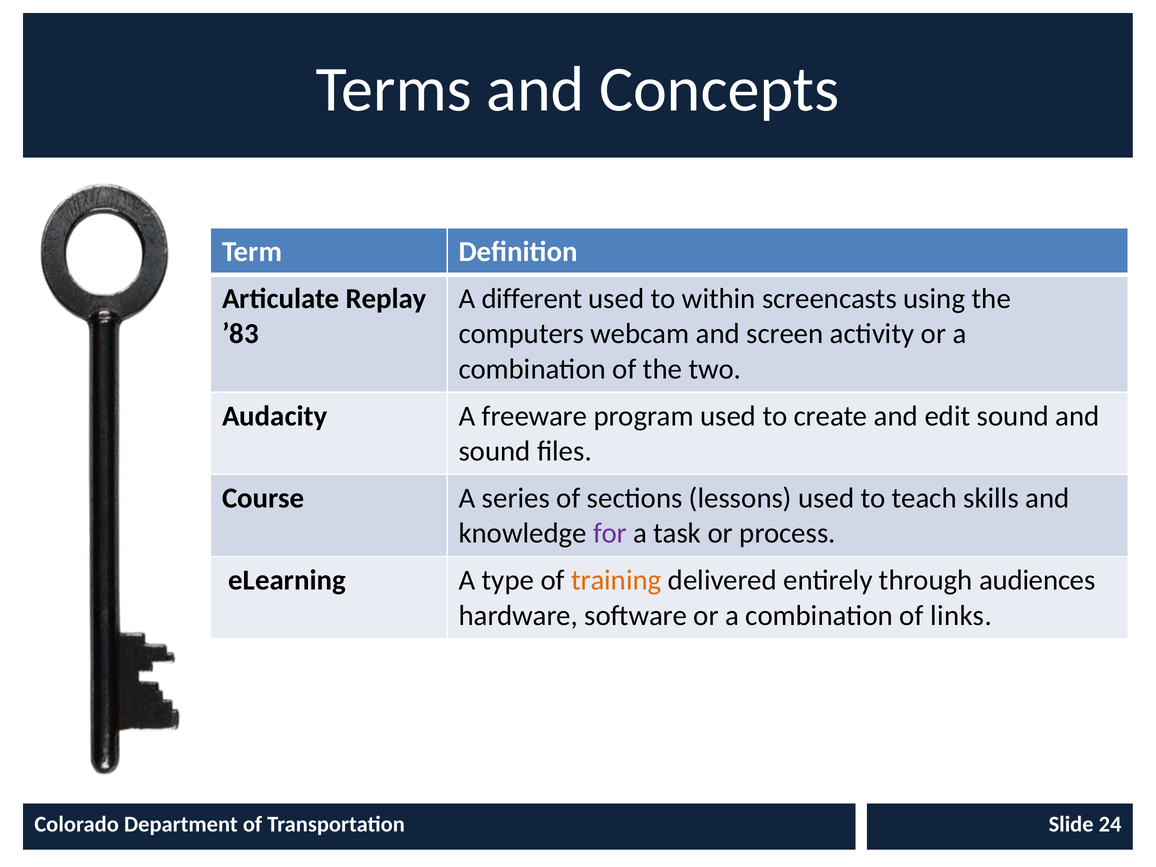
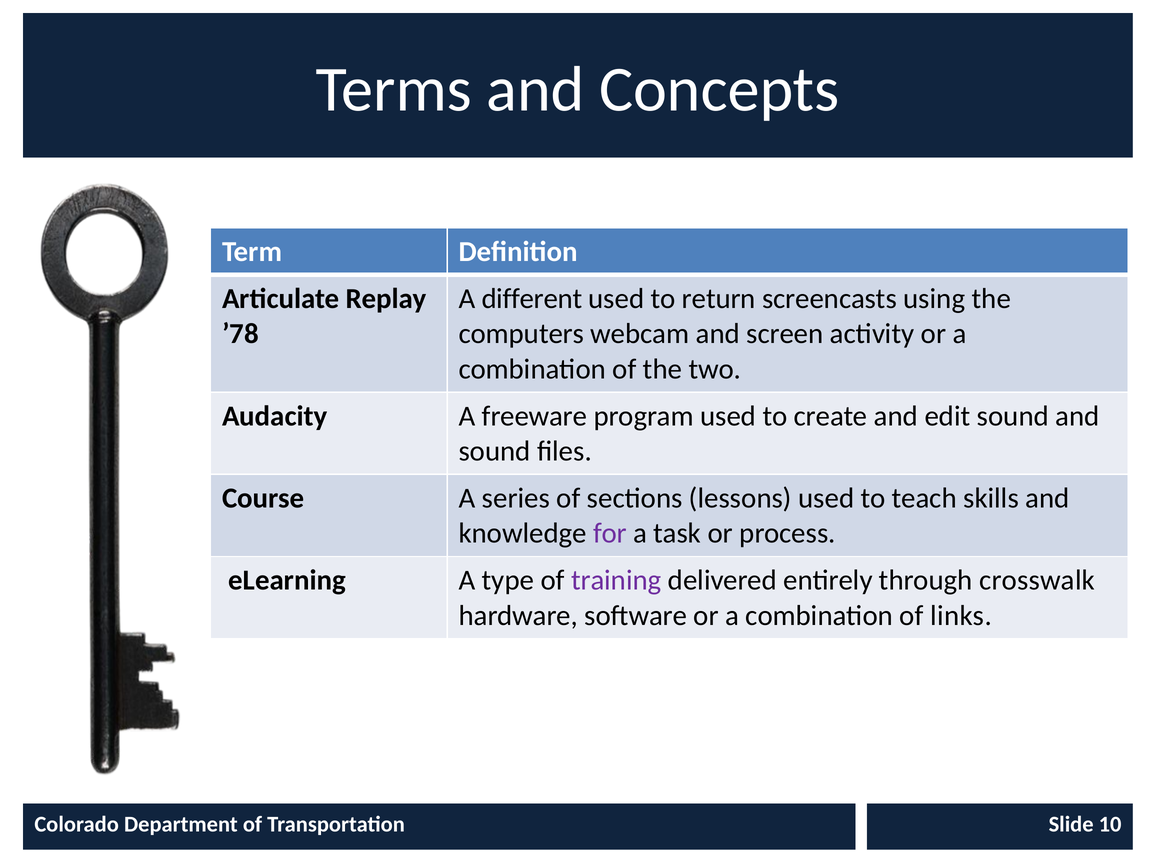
within: within -> return
’83: ’83 -> ’78
training colour: orange -> purple
audiences: audiences -> crosswalk
24: 24 -> 10
